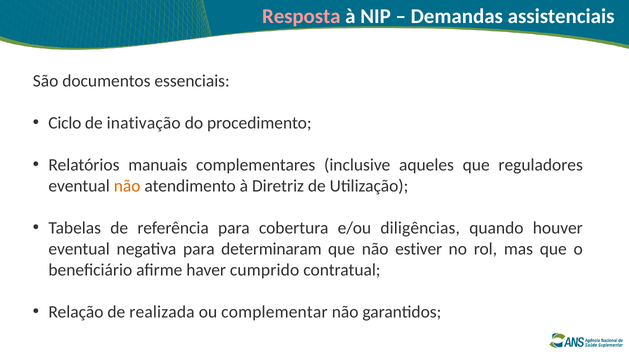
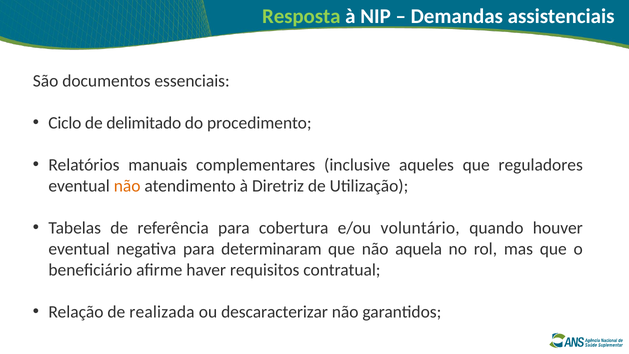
Resposta colour: pink -> light green
inativação: inativação -> delimitado
diligências: diligências -> voluntário
estiver: estiver -> aquela
cumprido: cumprido -> requisitos
complementar: complementar -> descaracterizar
